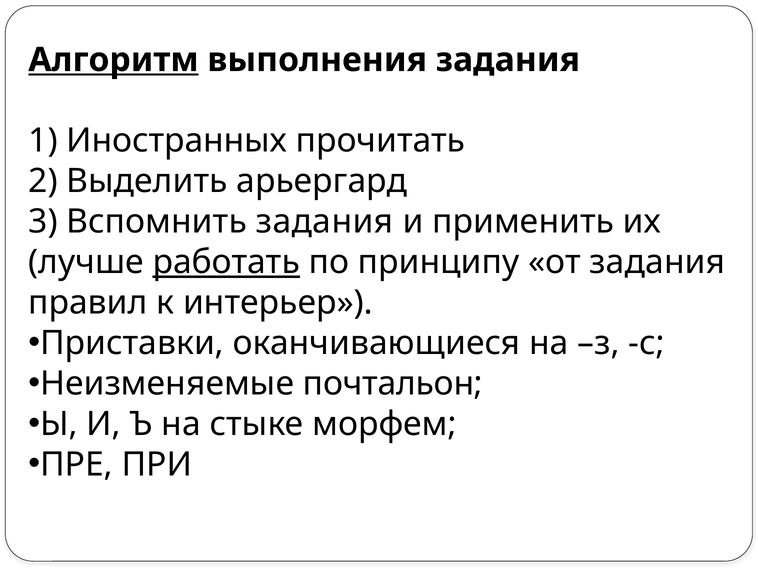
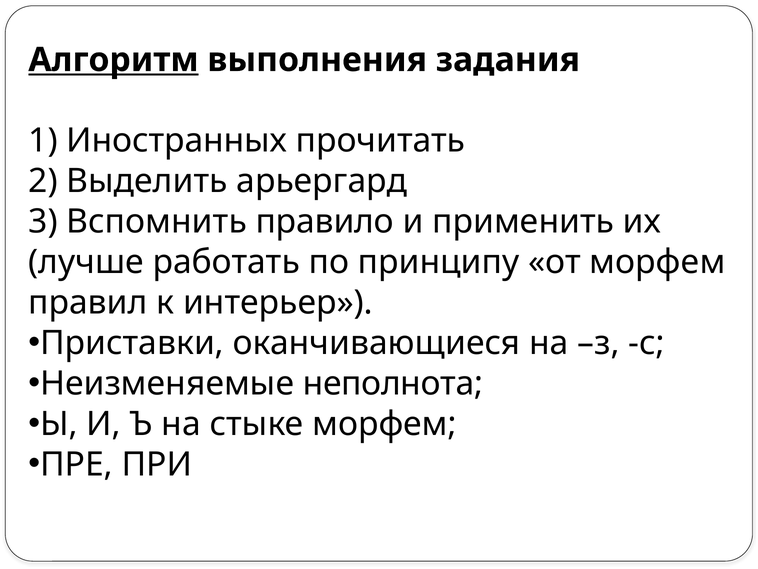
Вспомнить задания: задания -> правило
работать underline: present -> none
от задания: задания -> морфем
почтальон: почтальон -> неполнота
